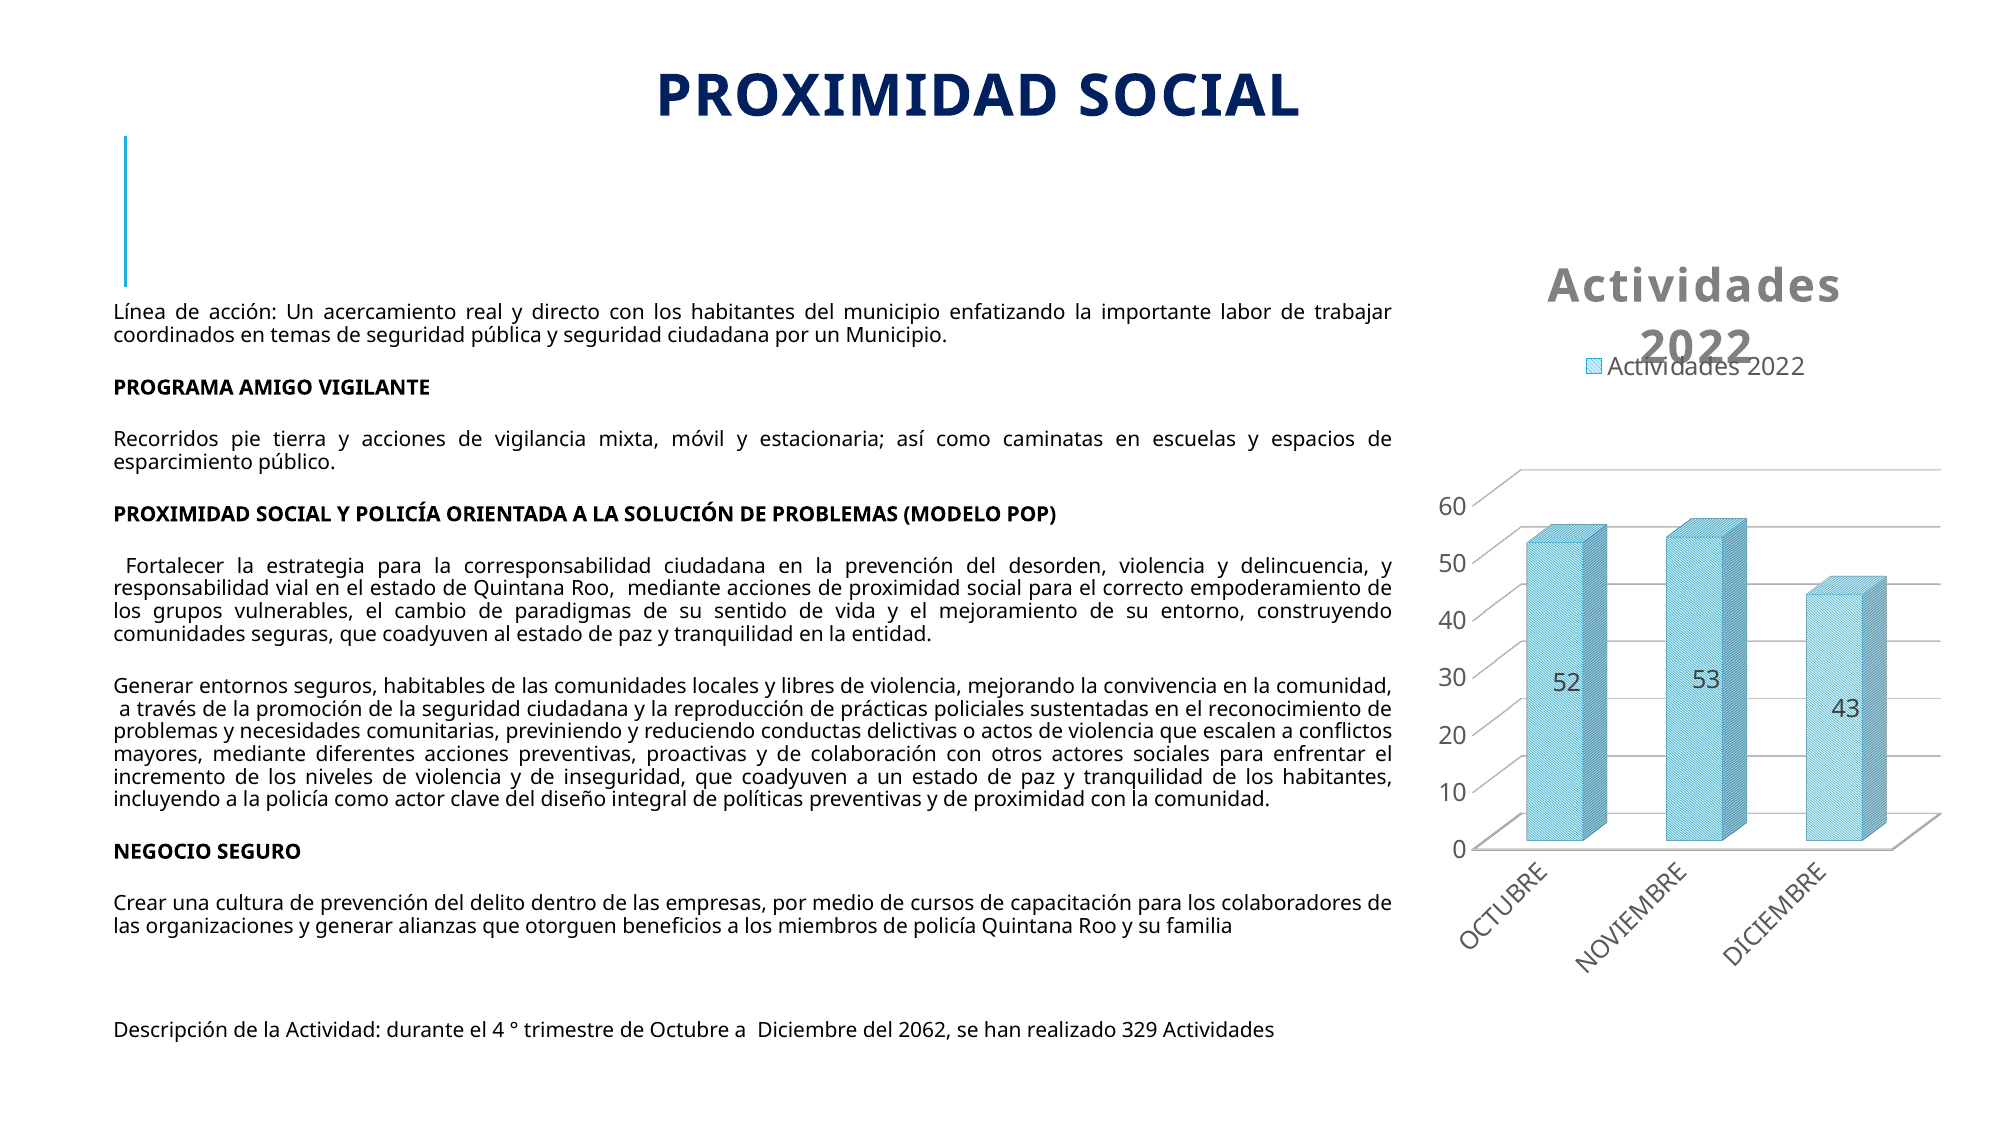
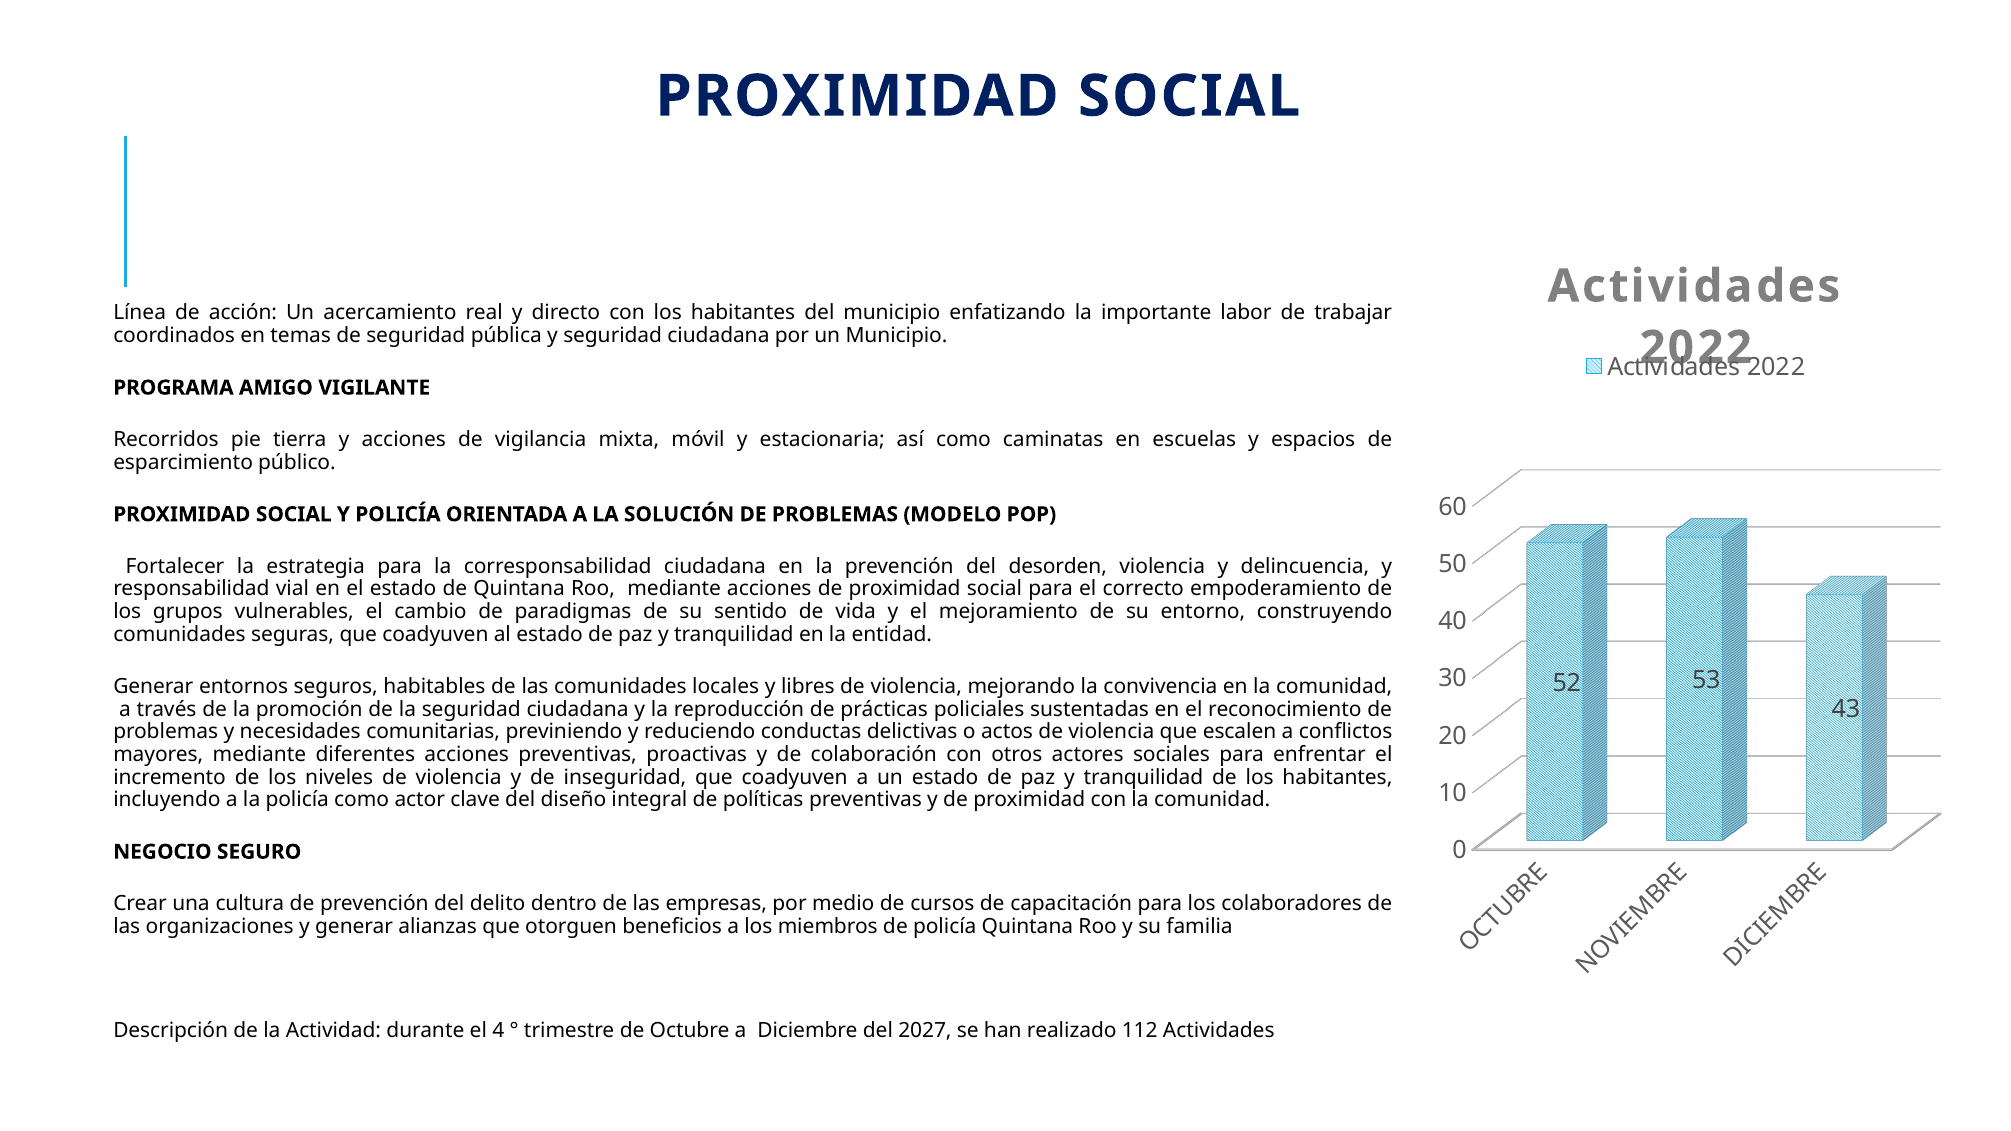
2062: 2062 -> 2027
329: 329 -> 112
